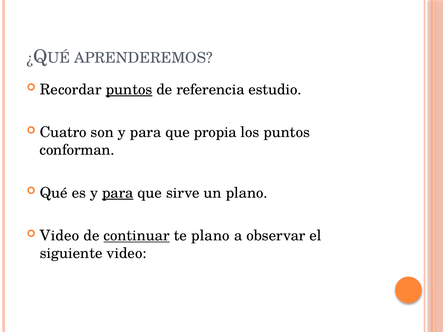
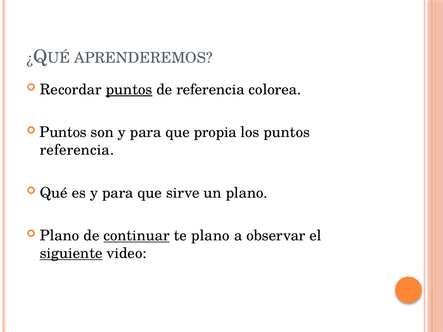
estudio: estudio -> colorea
Cuatro at (63, 132): Cuatro -> Puntos
conforman at (77, 150): conforman -> referencia
para at (118, 193) underline: present -> none
Video at (60, 236): Video -> Plano
siguiente underline: none -> present
